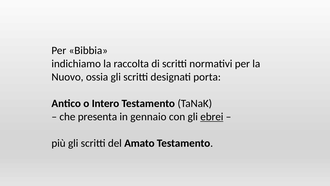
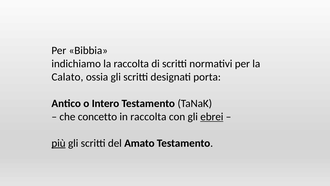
Nuovo: Nuovo -> Calato
presenta: presenta -> concetto
in gennaio: gennaio -> raccolta
più underline: none -> present
